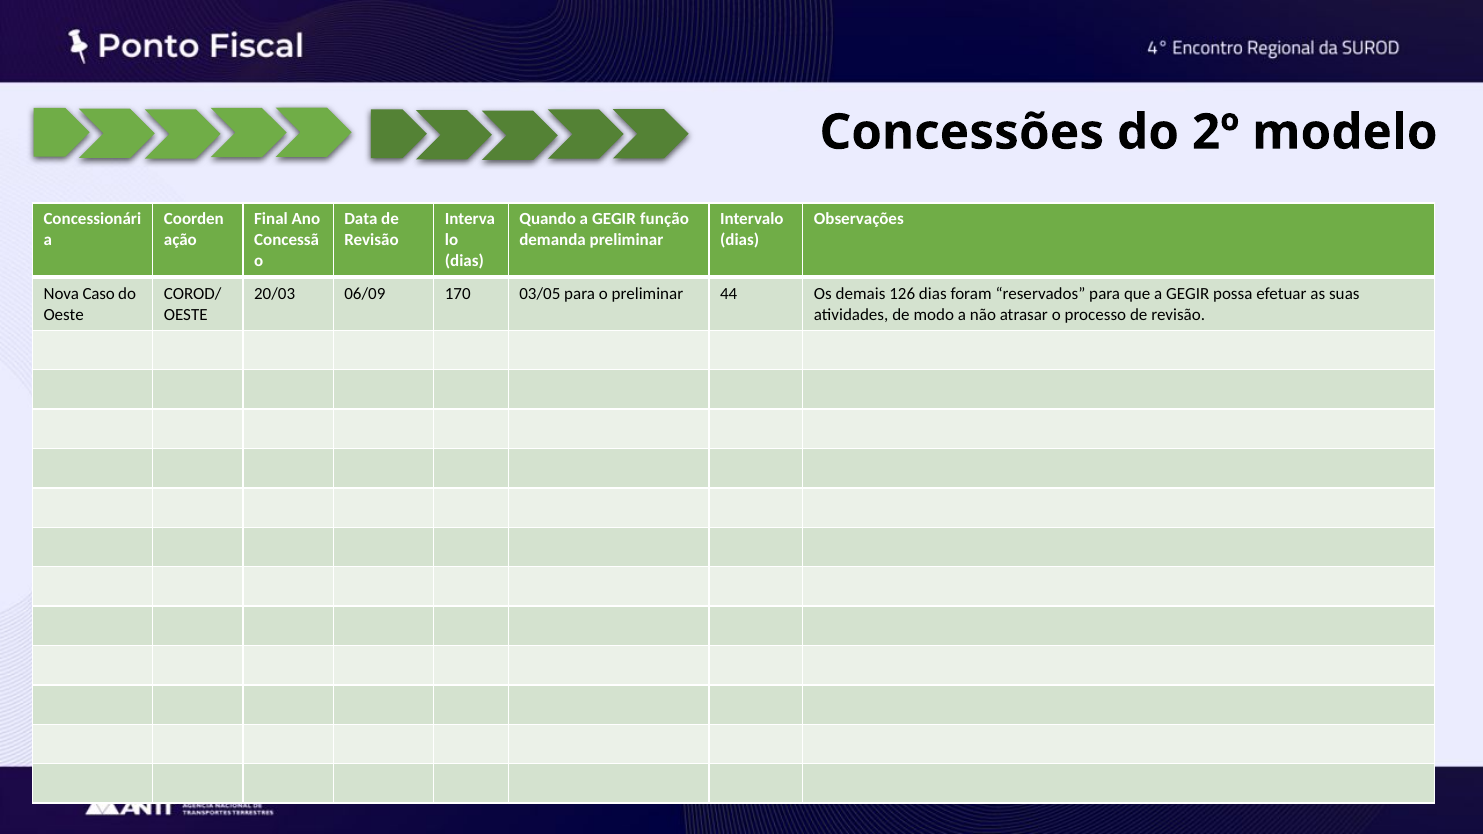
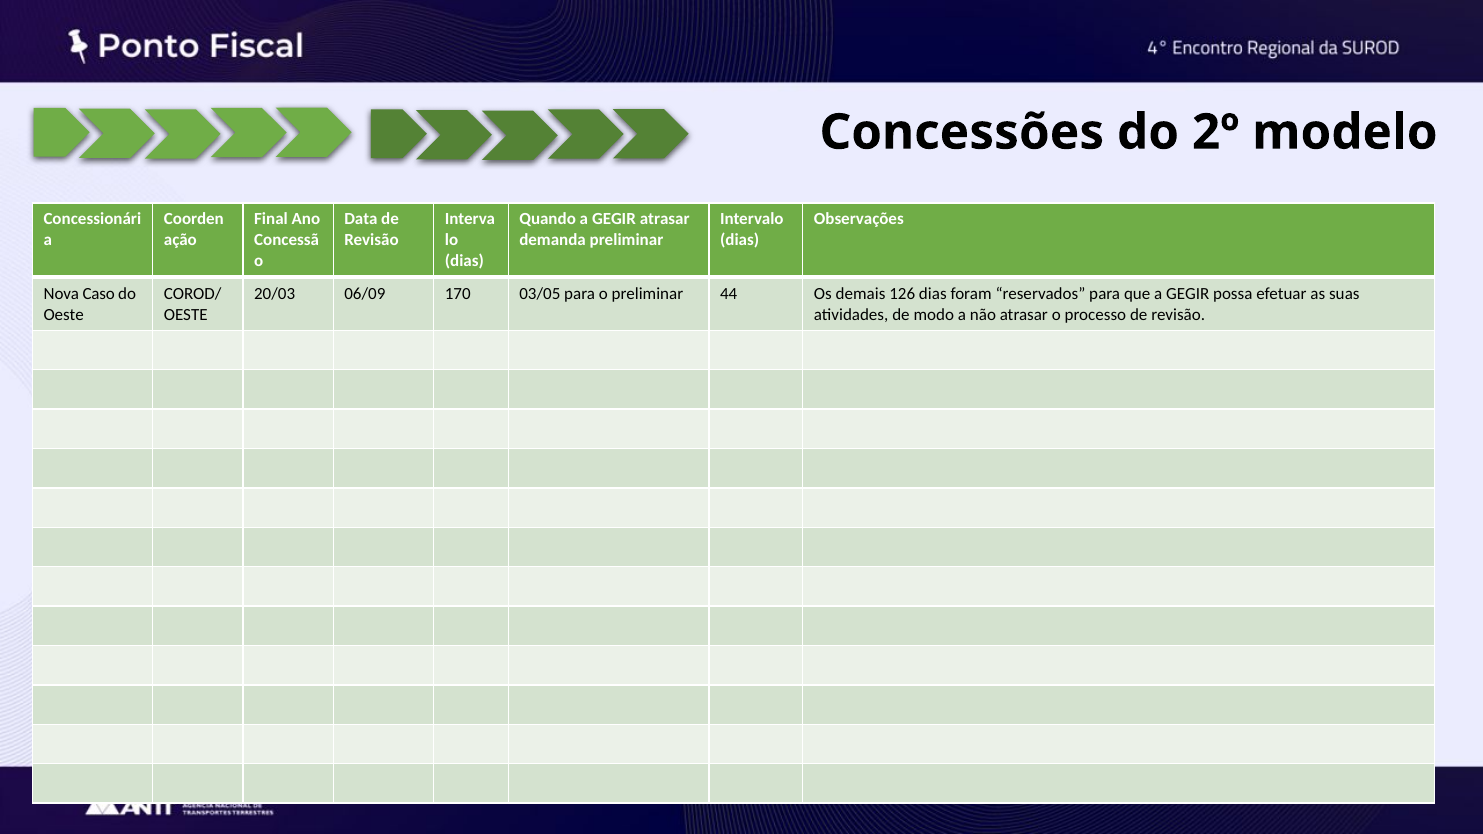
GEGIR função: função -> atrasar
